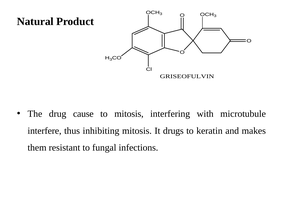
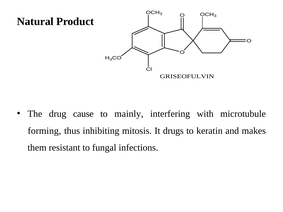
to mitosis: mitosis -> mainly
interfere: interfere -> forming
